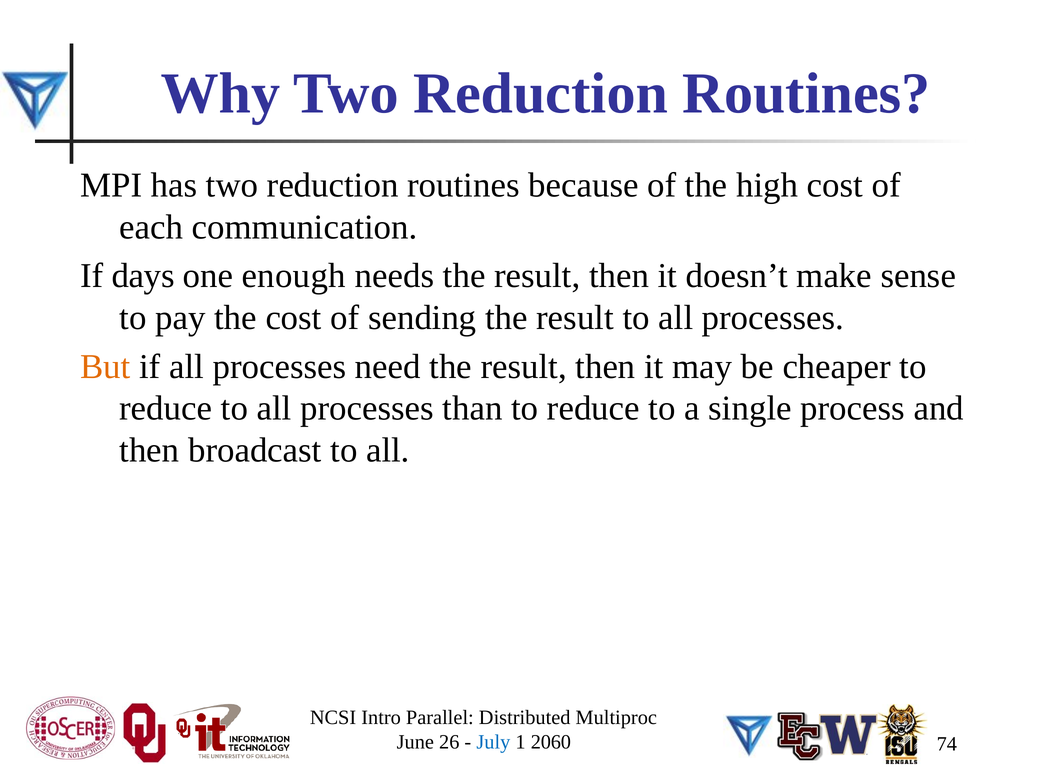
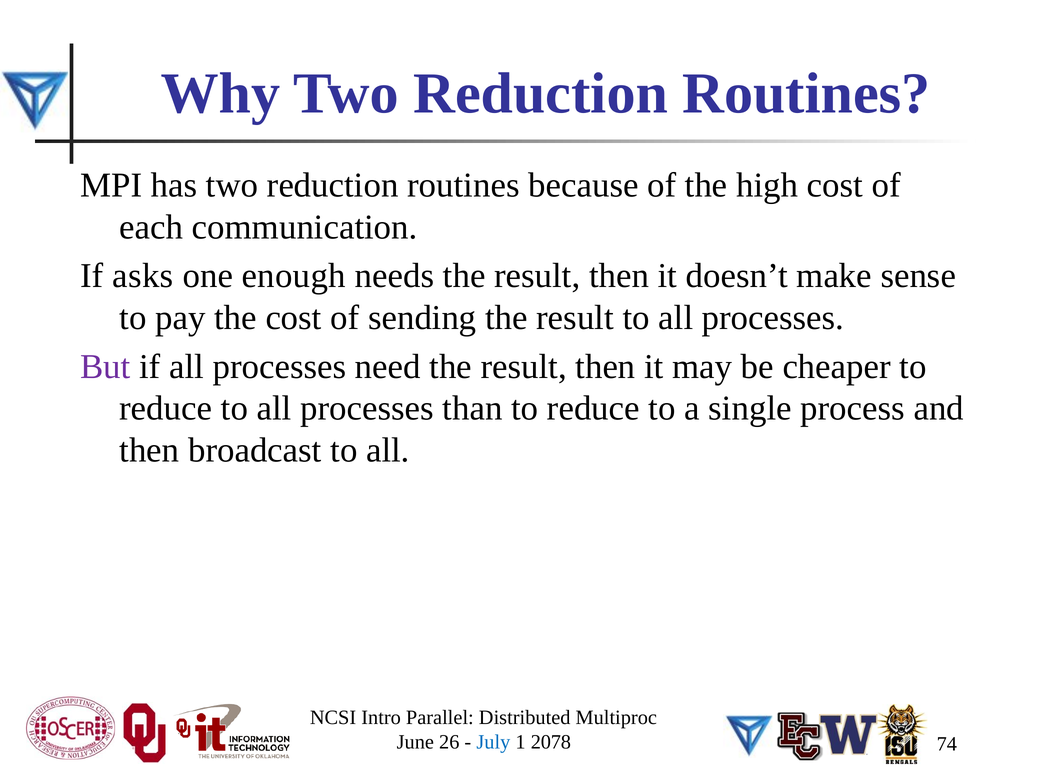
days: days -> asks
But colour: orange -> purple
2060: 2060 -> 2078
